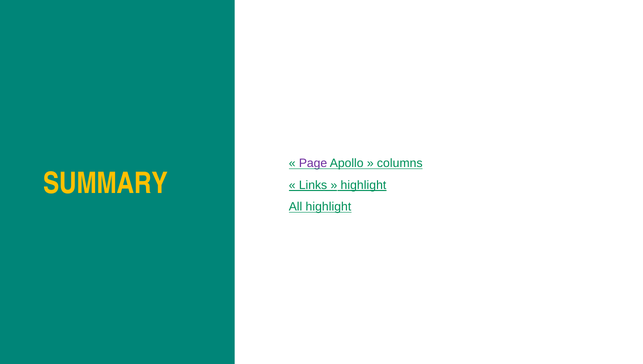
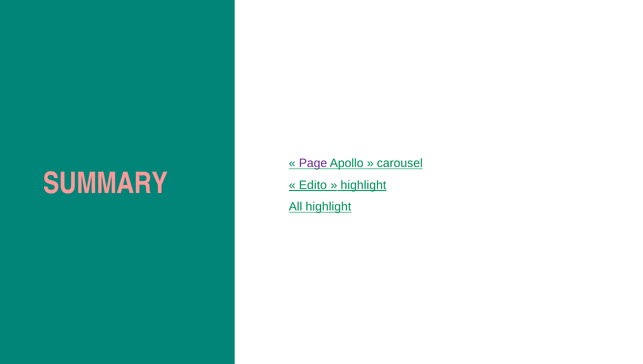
columns: columns -> carousel
SUMMARY colour: yellow -> pink
Links: Links -> Edito
